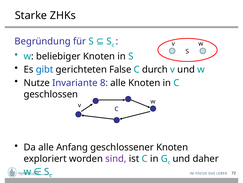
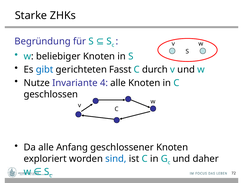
False: False -> Fasst
8: 8 -> 4
sind colour: purple -> blue
